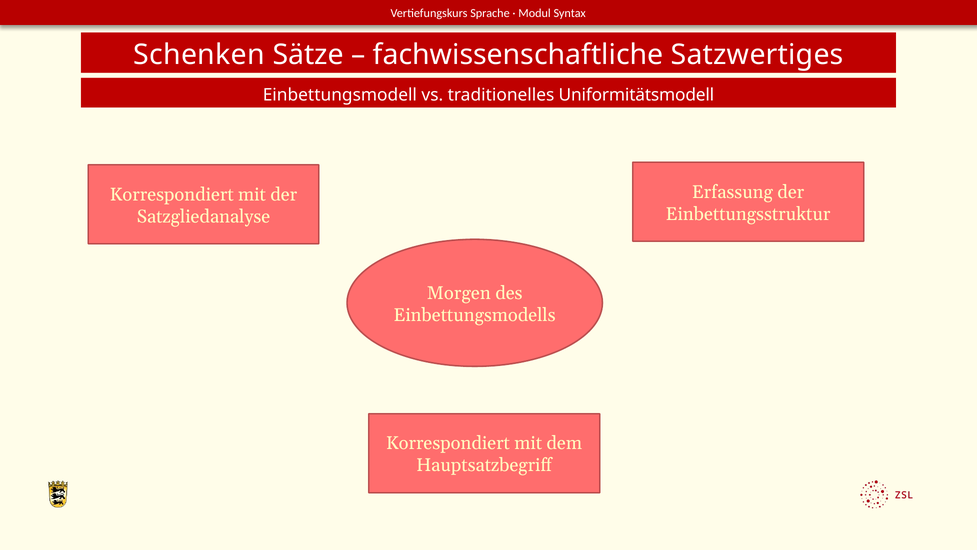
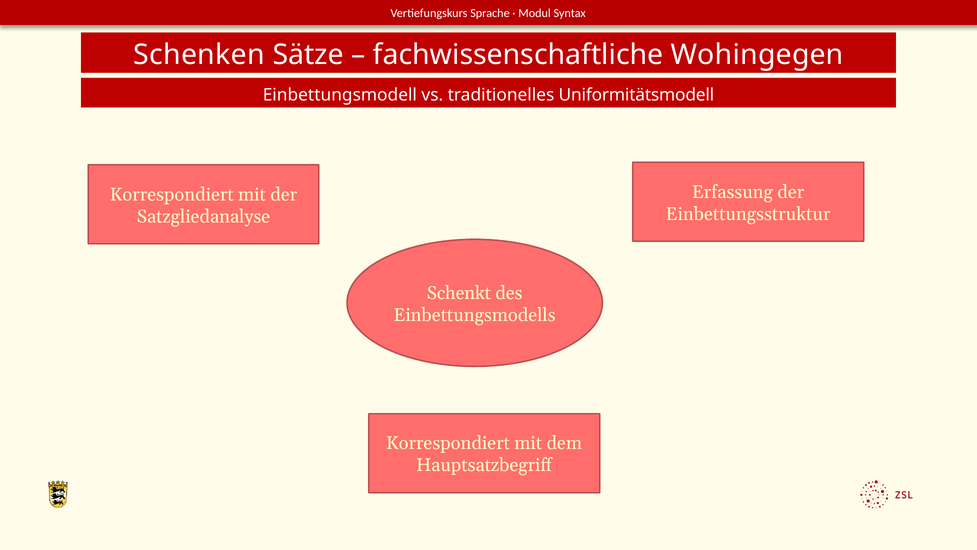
Satzwertiges: Satzwertiges -> Wohingegen
Morgen: Morgen -> Schenkt
